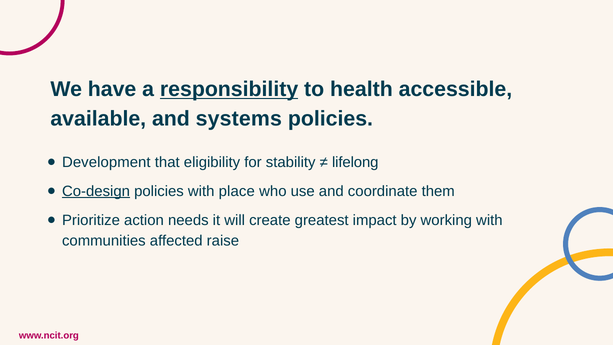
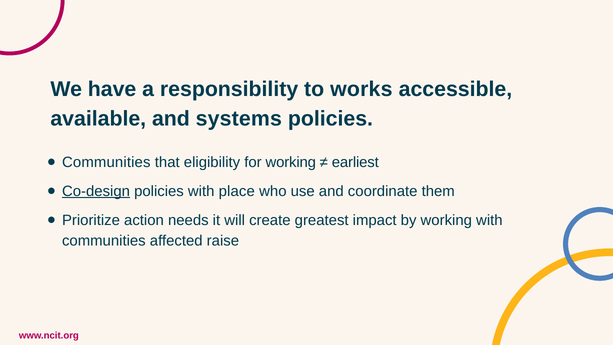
responsibility underline: present -> none
health: health -> works
Development at (106, 162): Development -> Communities
for stability: stability -> working
lifelong: lifelong -> earliest
